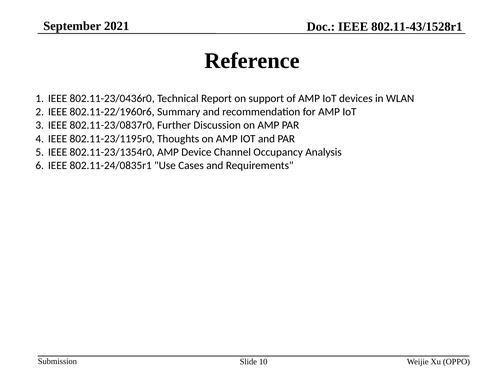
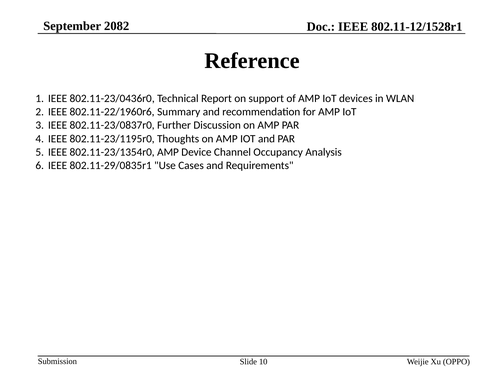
2021: 2021 -> 2082
802.11-43/1528r1: 802.11-43/1528r1 -> 802.11-12/1528r1
802.11-24/0835r1: 802.11-24/0835r1 -> 802.11-29/0835r1
